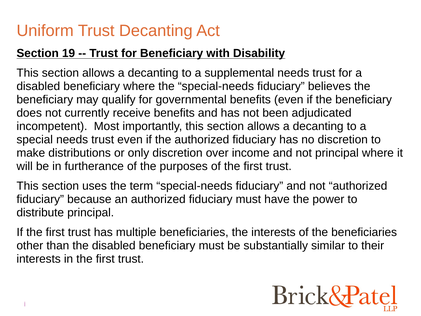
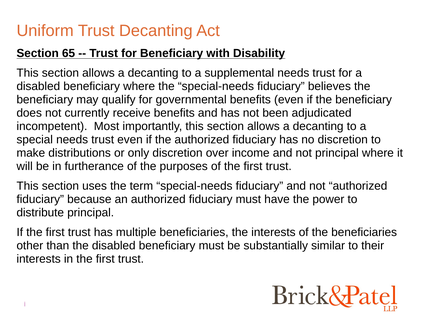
19: 19 -> 65
